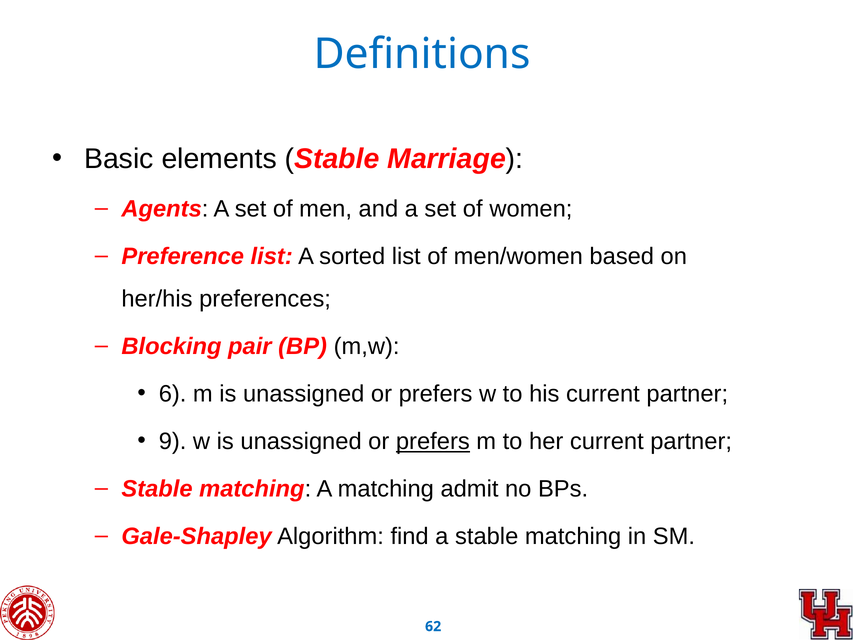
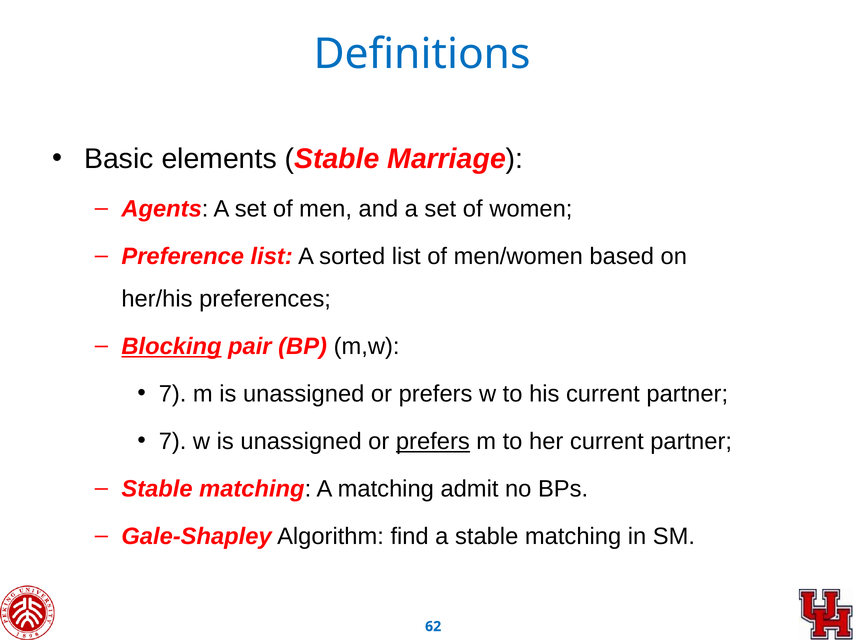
Blocking underline: none -> present
6 at (173, 394): 6 -> 7
9 at (173, 441): 9 -> 7
